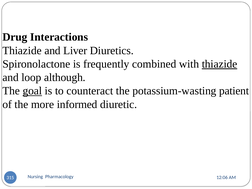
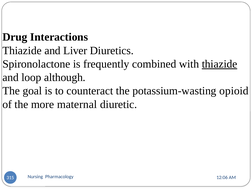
goal underline: present -> none
patient: patient -> opioid
informed: informed -> maternal
